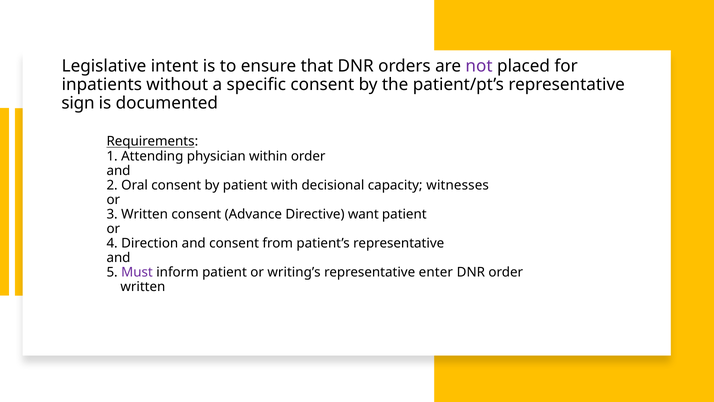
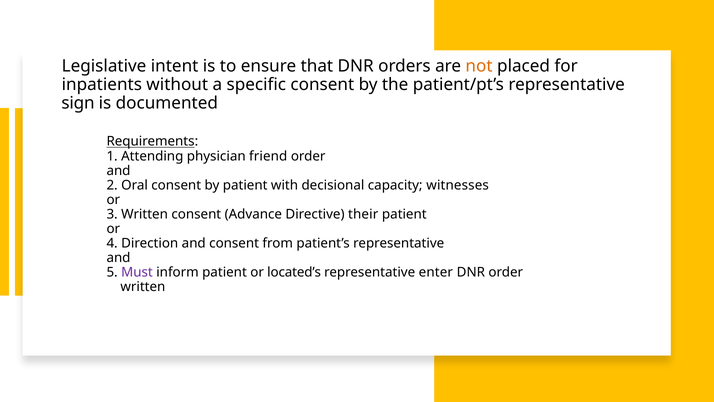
not colour: purple -> orange
within: within -> friend
want: want -> their
writing’s: writing’s -> located’s
